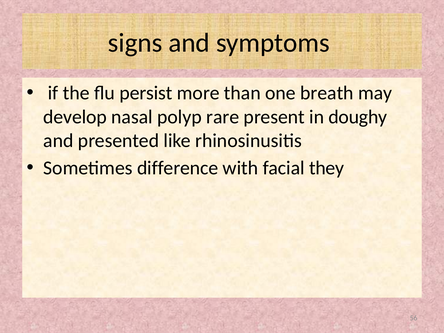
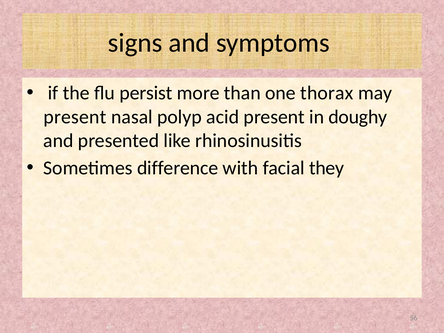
breath: breath -> thorax
develop at (75, 117): develop -> present
rare: rare -> acid
